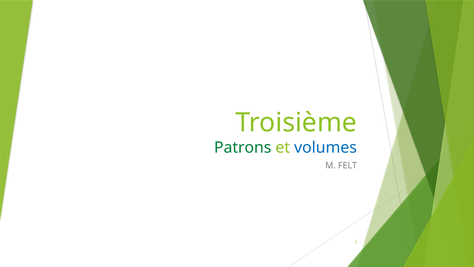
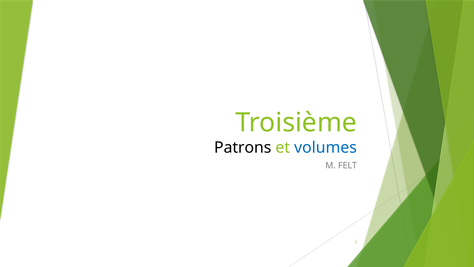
Patrons colour: green -> black
